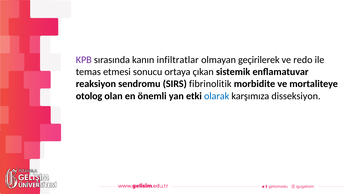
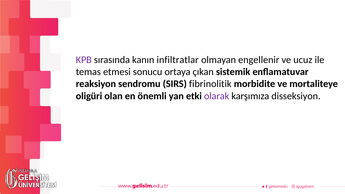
geçirilerek: geçirilerek -> engellenir
redo: redo -> ucuz
otolog: otolog -> oligüri
olarak colour: blue -> purple
